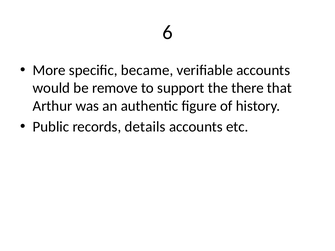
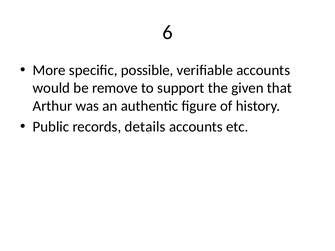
became: became -> possible
there: there -> given
